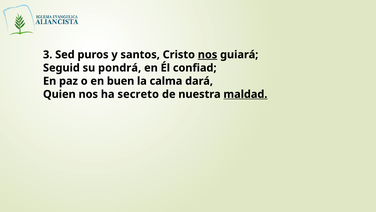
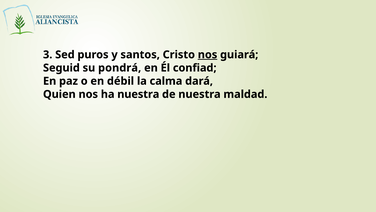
buen: buen -> débil
ha secreto: secreto -> nuestra
maldad underline: present -> none
